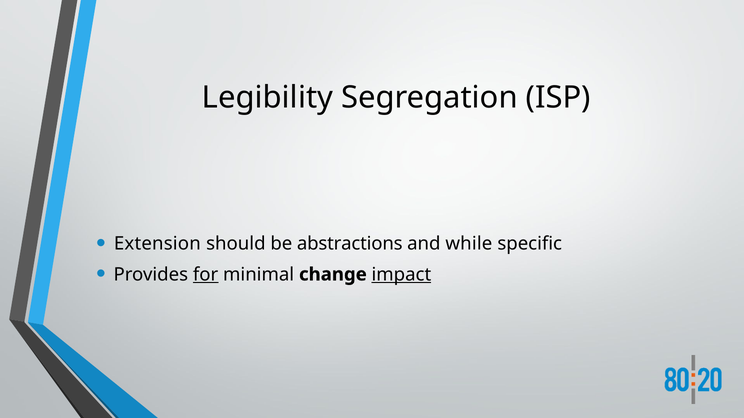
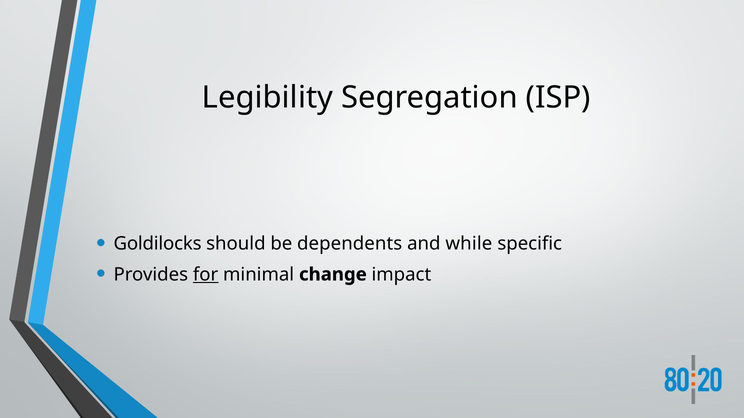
Extension: Extension -> Goldilocks
abstractions: abstractions -> dependents
impact underline: present -> none
